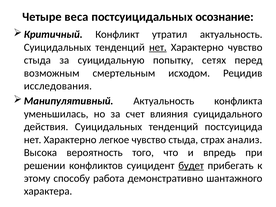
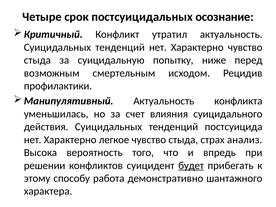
веса: веса -> срок
нет at (158, 47) underline: present -> none
сетях: сетях -> ниже
исследования: исследования -> профилактики
